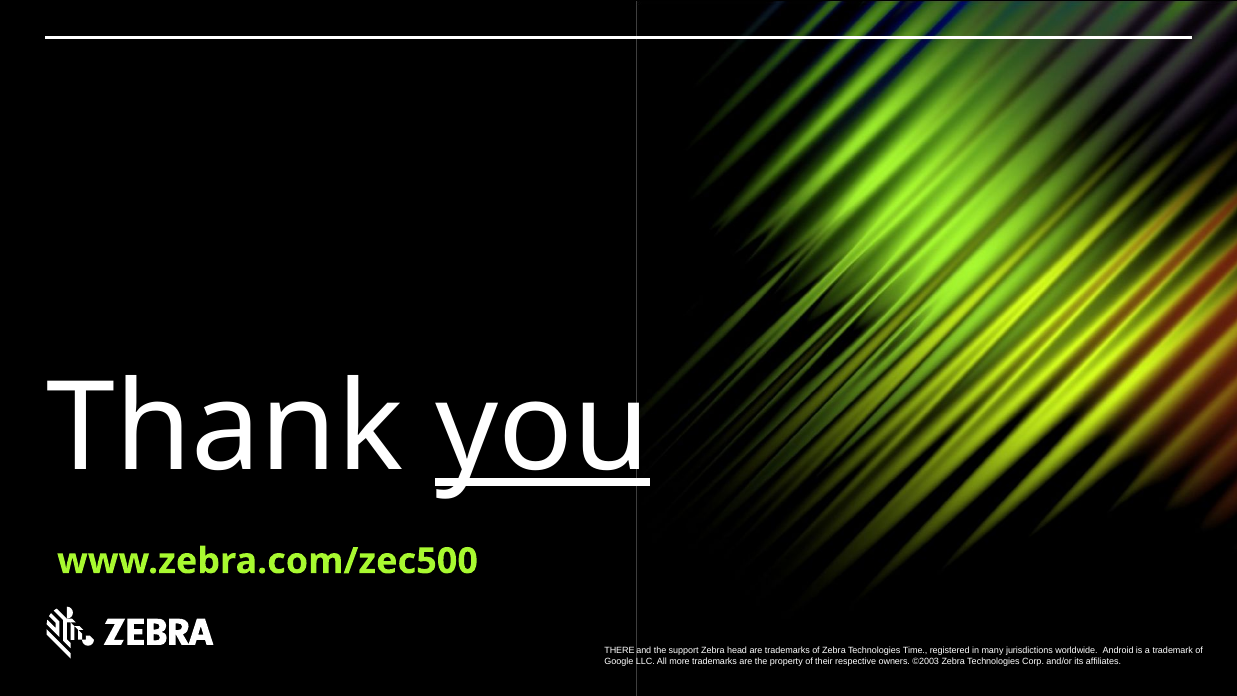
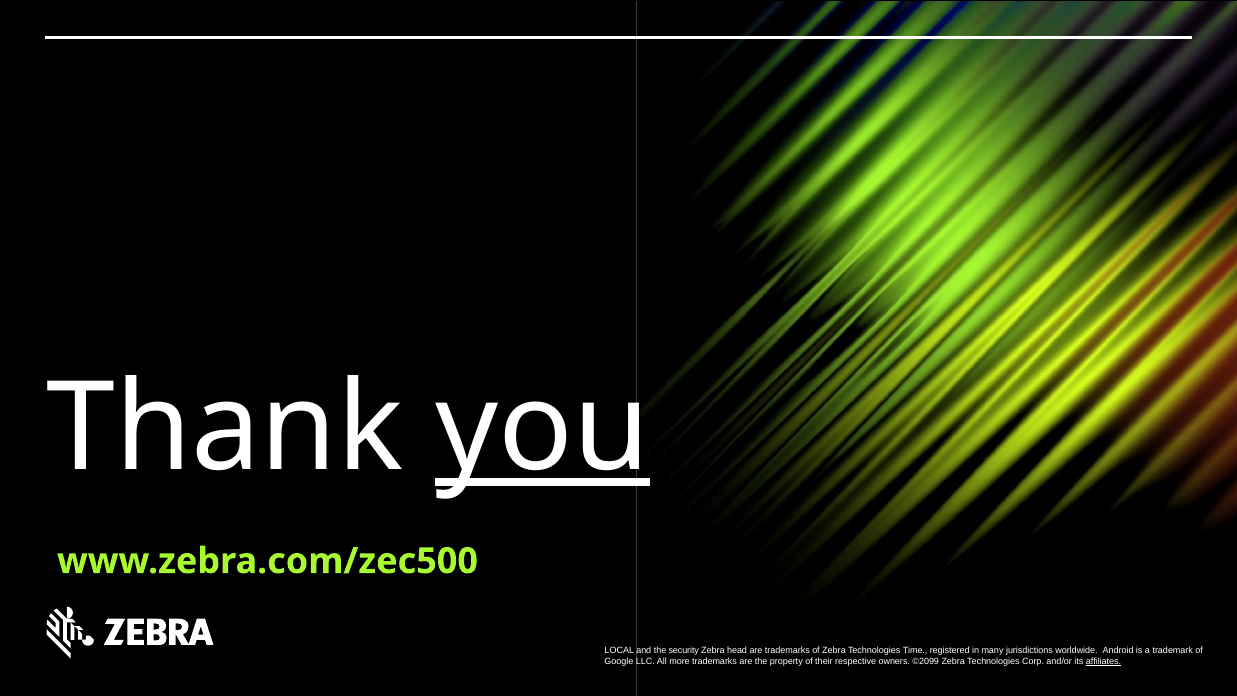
THERE: THERE -> LOCAL
support: support -> security
©2003: ©2003 -> ©2099
affiliates underline: none -> present
